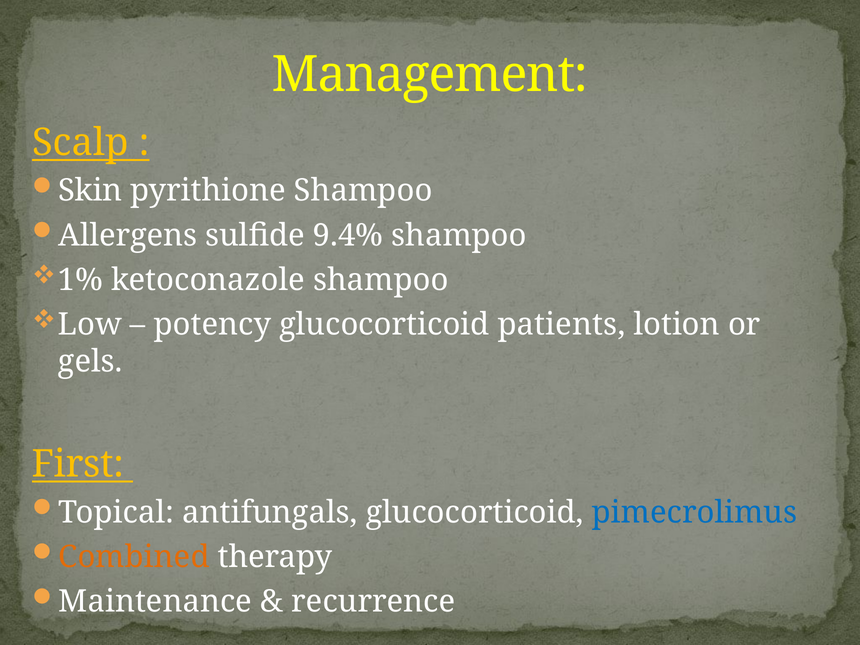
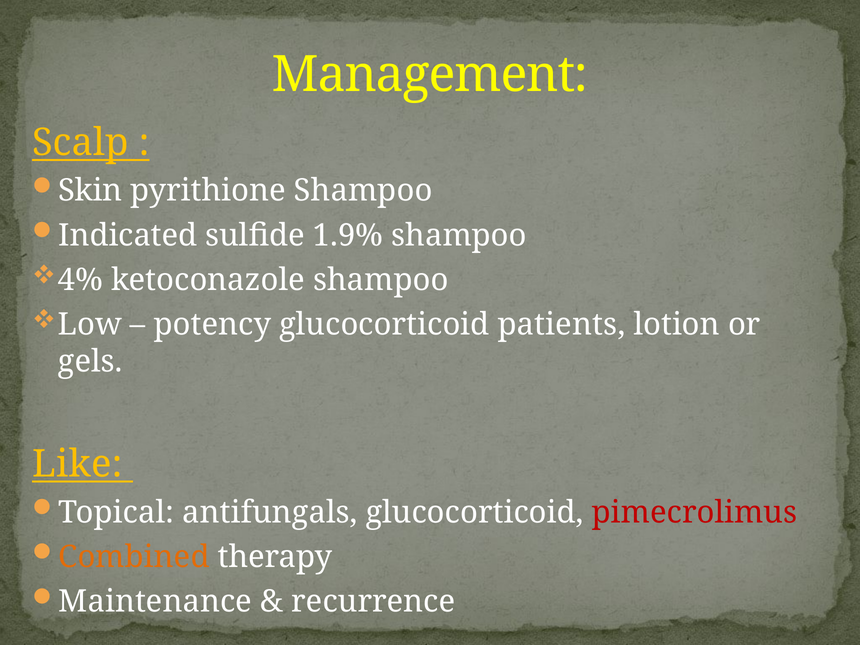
Allergens: Allergens -> Indicated
9.4%: 9.4% -> 1.9%
1%: 1% -> 4%
First: First -> Like
pimecrolimus colour: blue -> red
